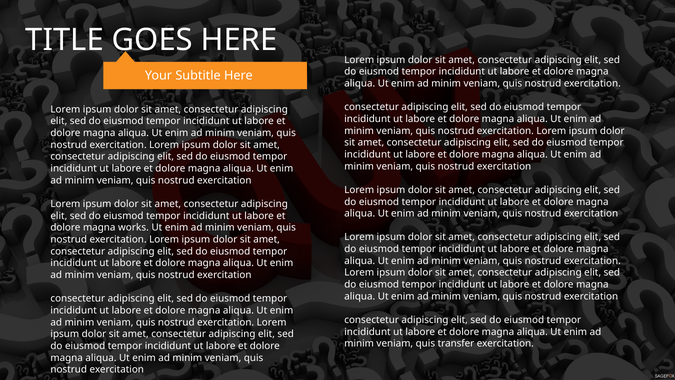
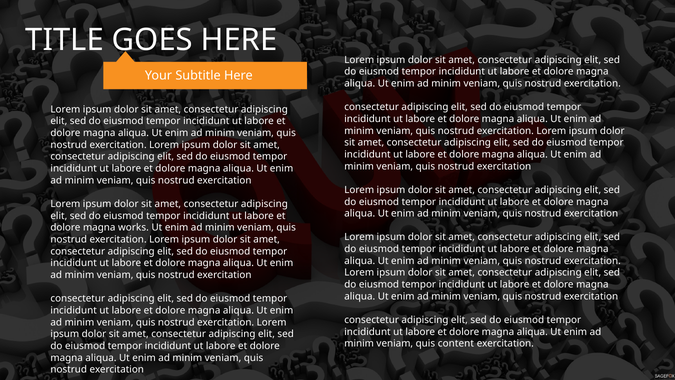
transfer: transfer -> content
